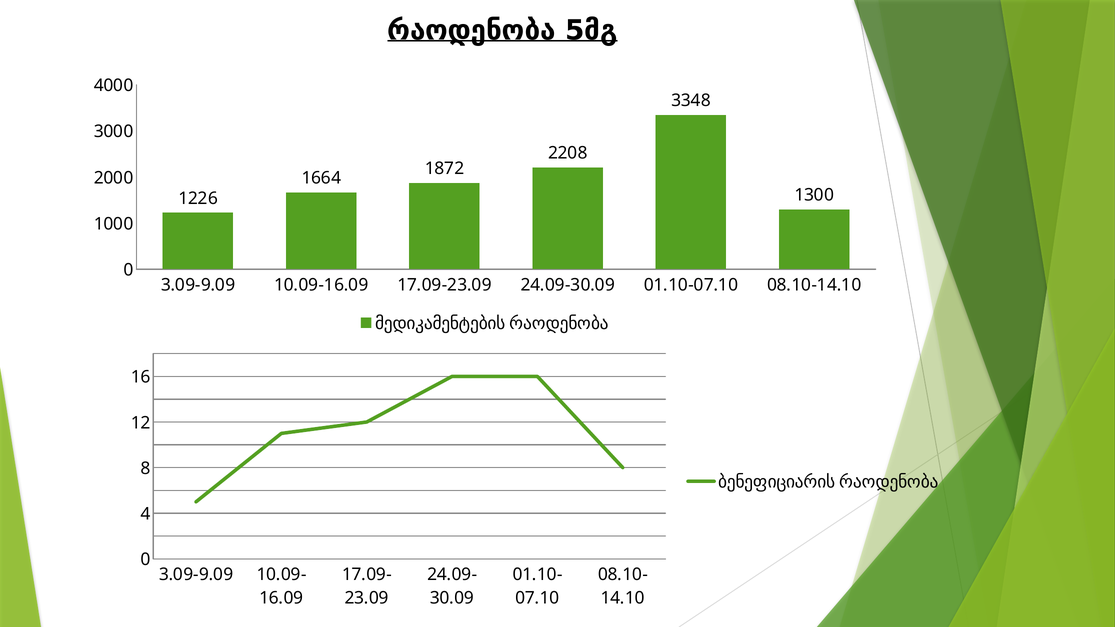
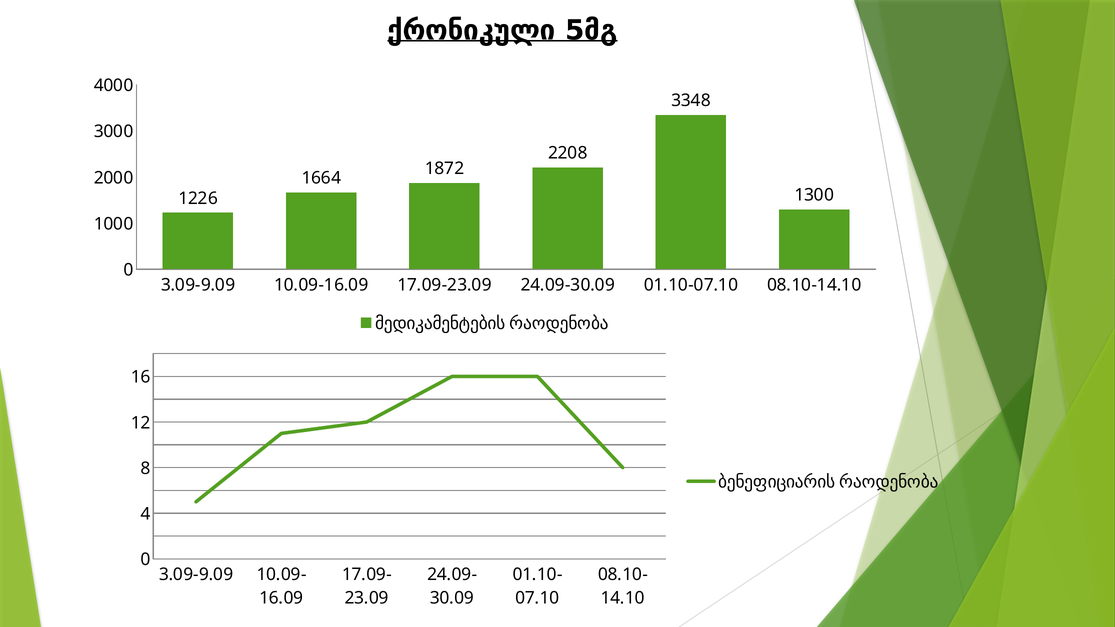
რაოდენობა: რაოდენობა -> ქრონიკული
